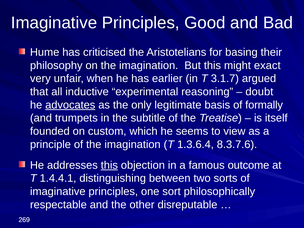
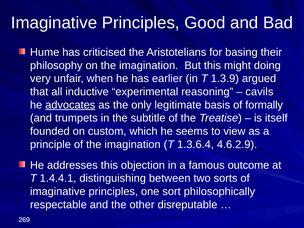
exact: exact -> doing
3.1.7: 3.1.7 -> 1.3.9
doubt: doubt -> cavils
8.3.7.6: 8.3.7.6 -> 4.6.2.9
this at (109, 165) underline: present -> none
